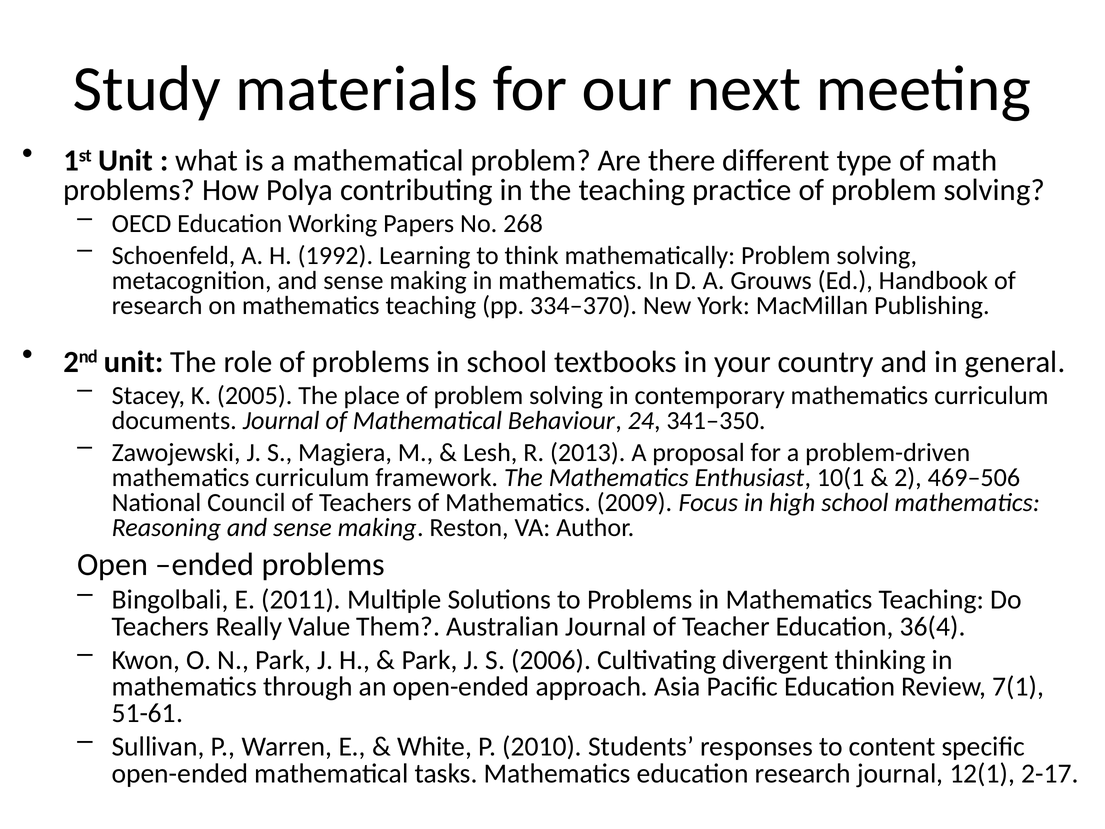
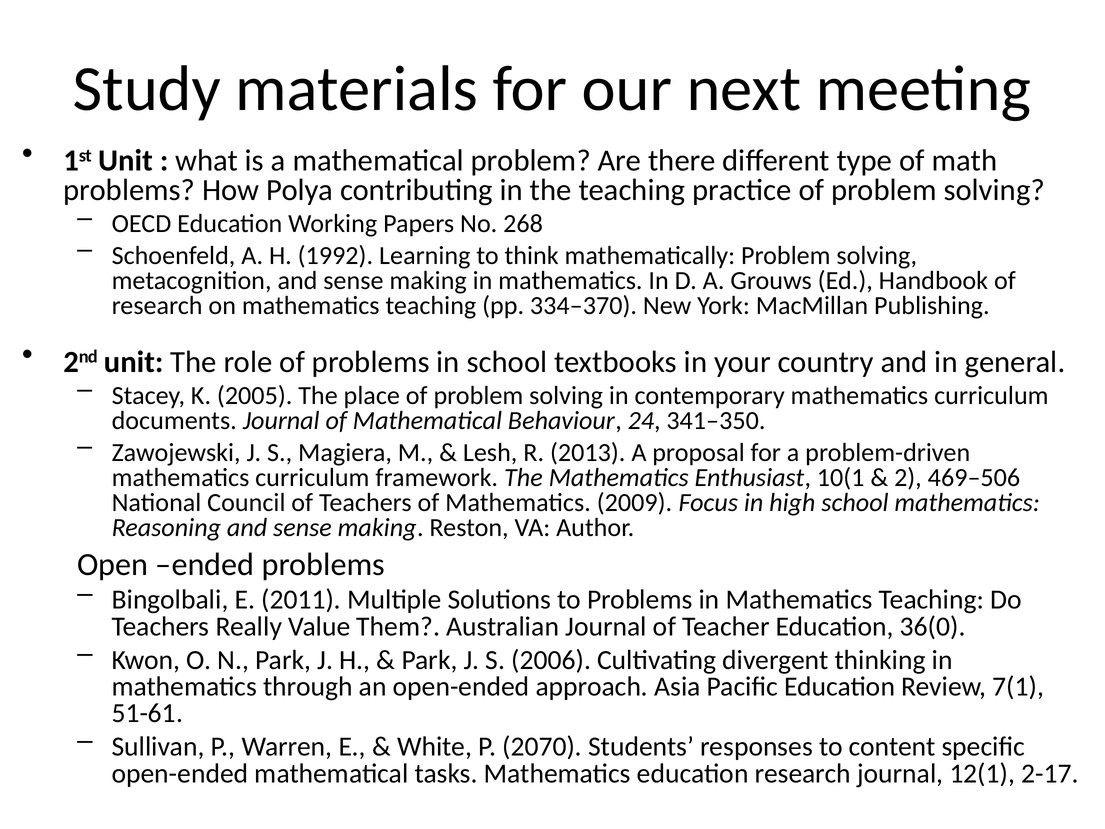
36(4: 36(4 -> 36(0
2010: 2010 -> 2070
